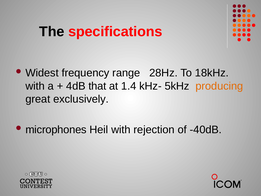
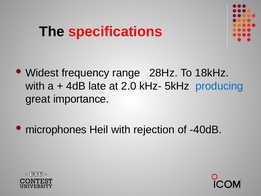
that: that -> late
1.4: 1.4 -> 2.0
producing colour: orange -> blue
exclusively: exclusively -> importance
